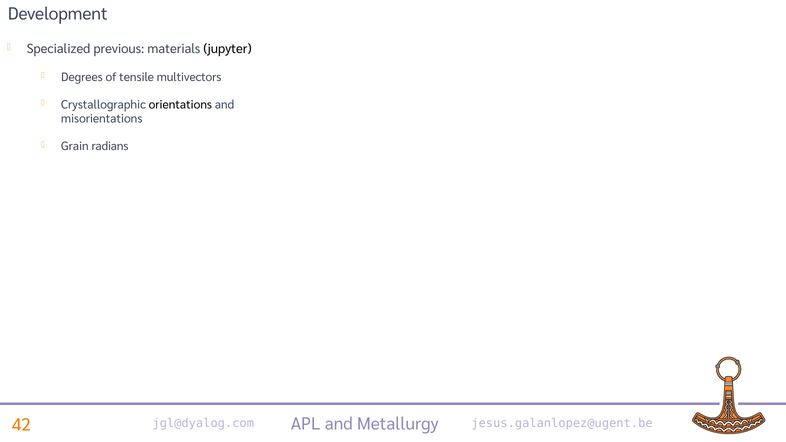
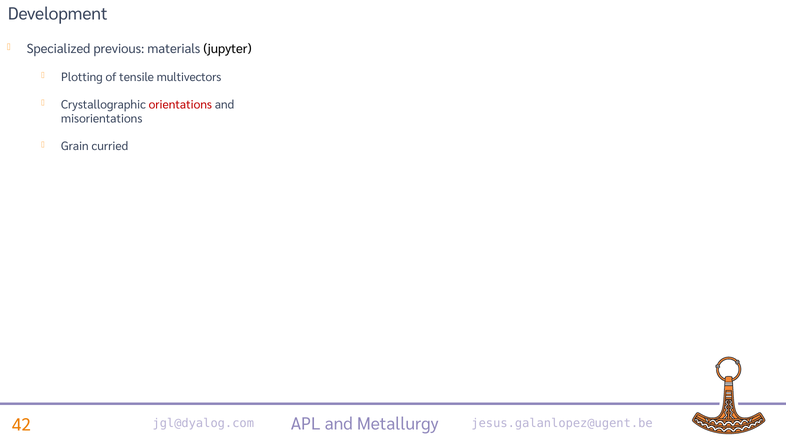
Degrees: Degrees -> Plotting
orientations colour: black -> red
radians: radians -> curried
